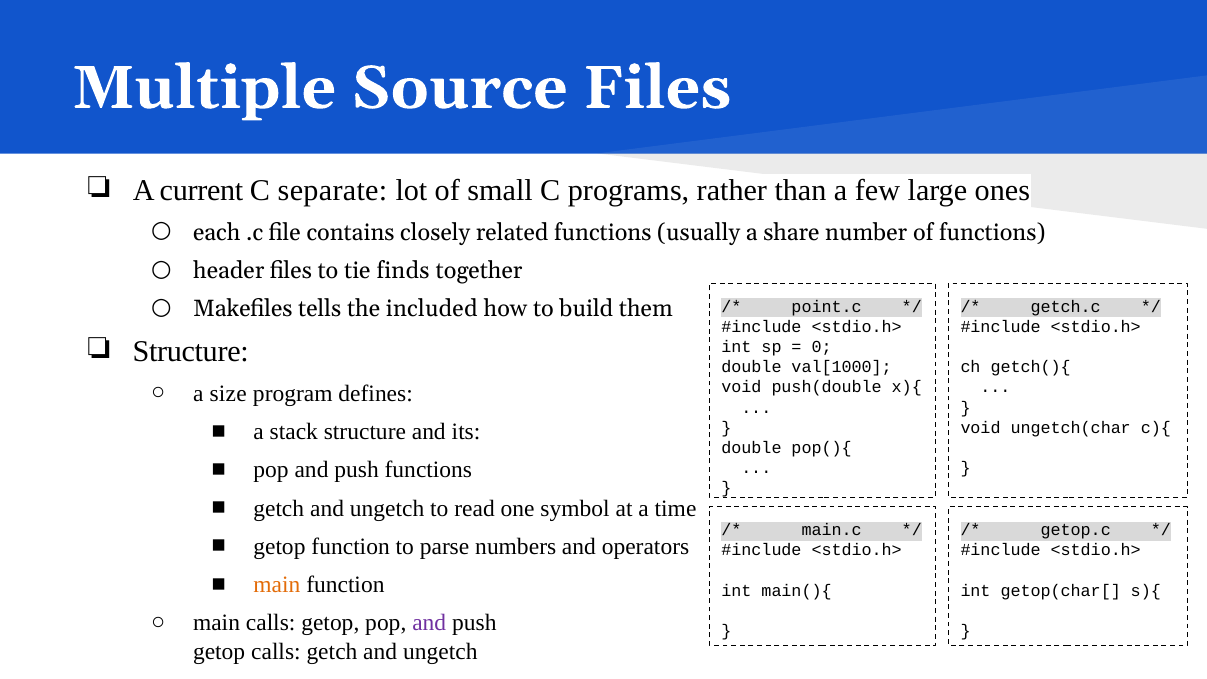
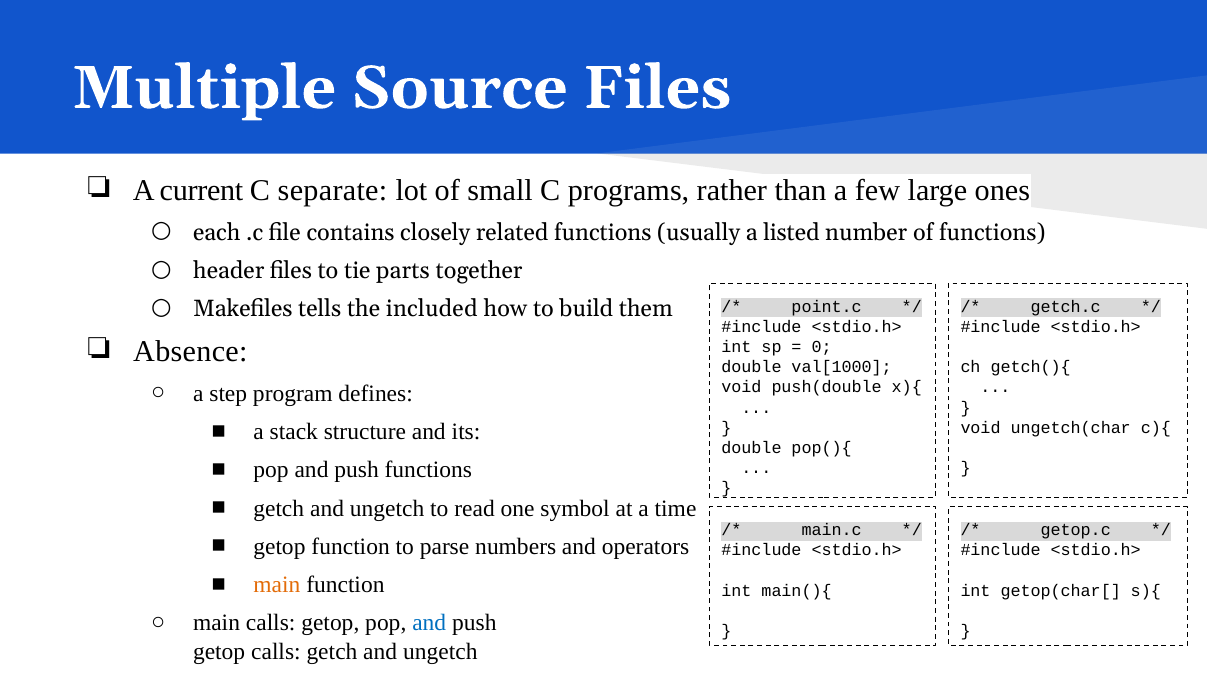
share: share -> listed
finds: finds -> parts
Structure at (191, 352): Structure -> Absence
size: size -> step
and at (429, 623) colour: purple -> blue
